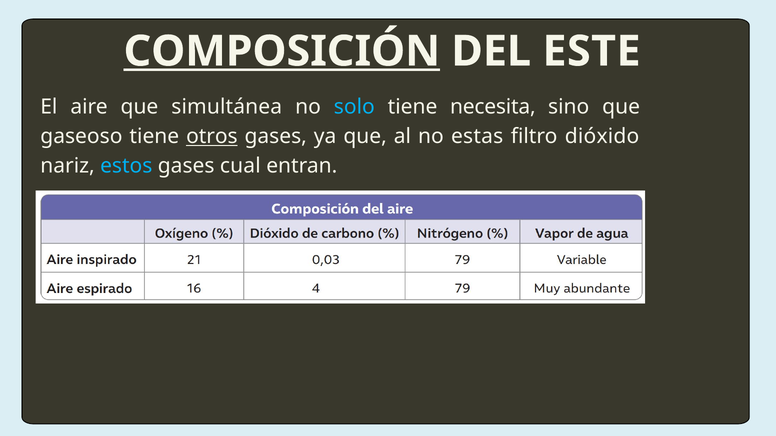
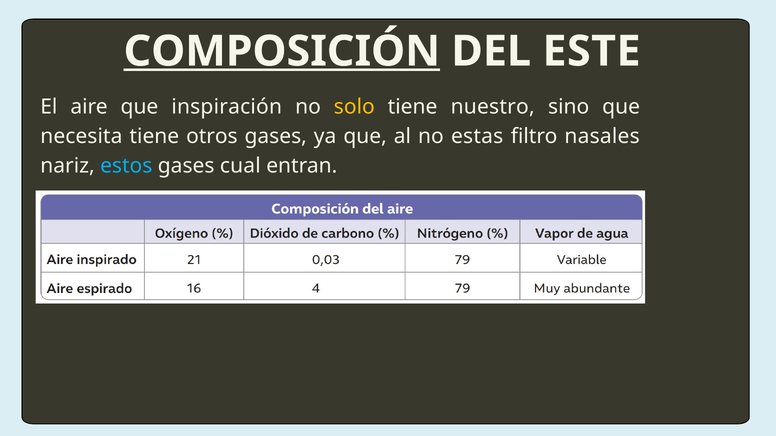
simultánea: simultánea -> inspiración
solo colour: light blue -> yellow
necesita: necesita -> nuestro
gaseoso: gaseoso -> necesita
otros underline: present -> none
dióxido: dióxido -> nasales
